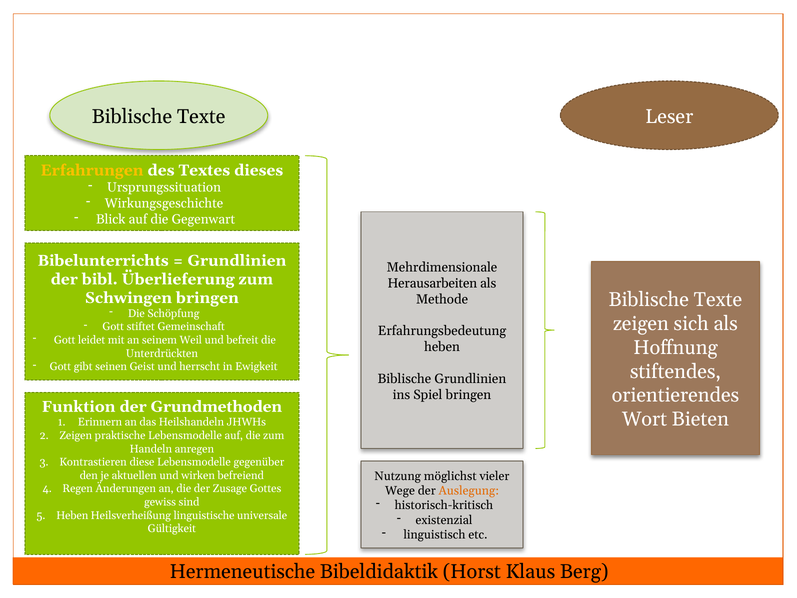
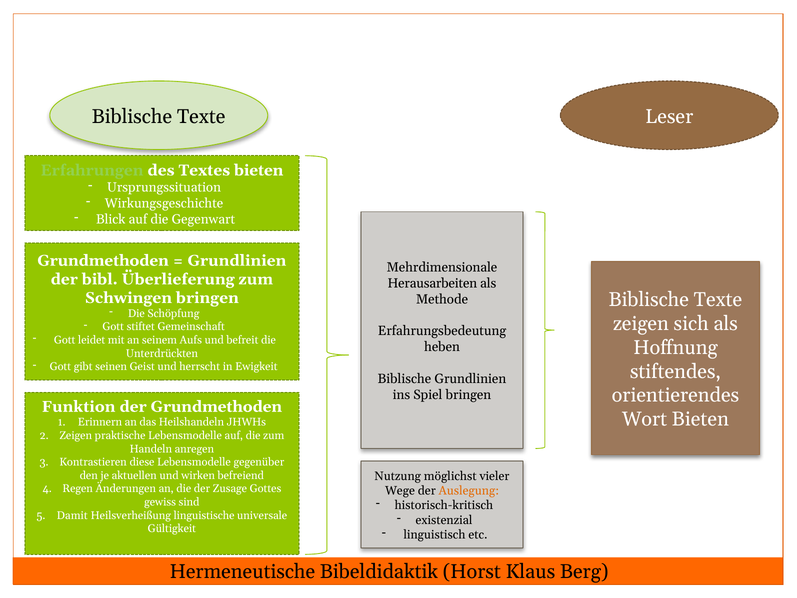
Erfahrungen colour: yellow -> light green
Textes dieses: dieses -> bieten
Bibelunterrichts at (103, 260): Bibelunterrichts -> Grundmethoden
Weil: Weil -> Aufs
Heben at (72, 515): Heben -> Damit
